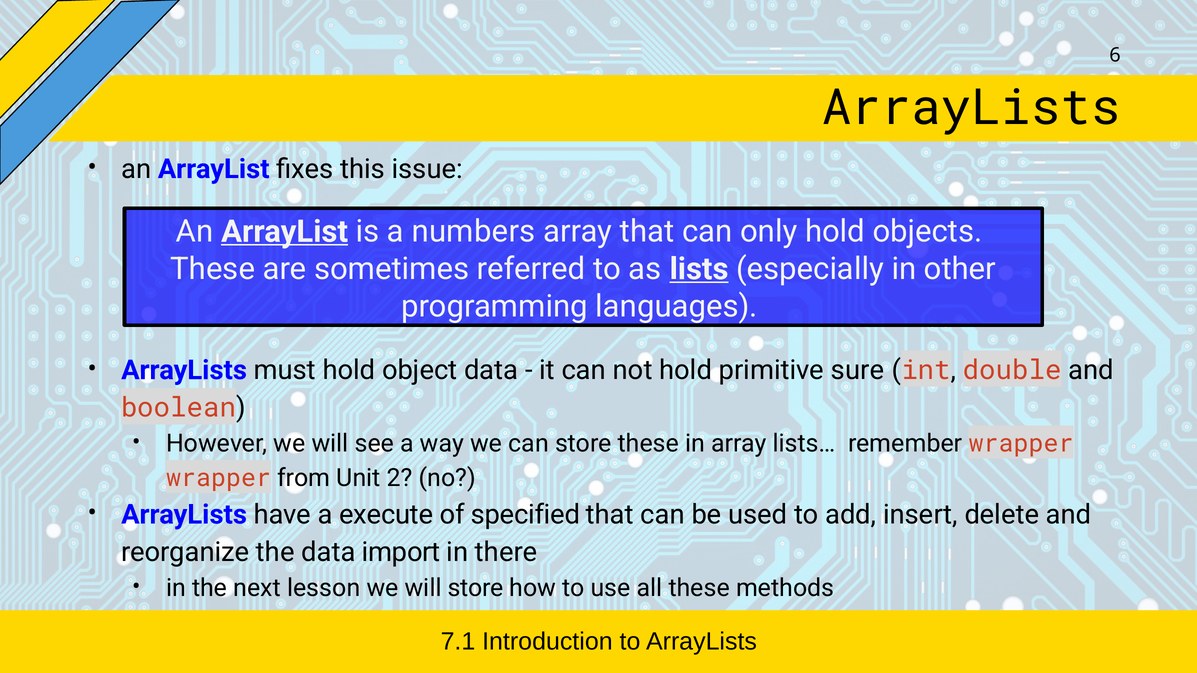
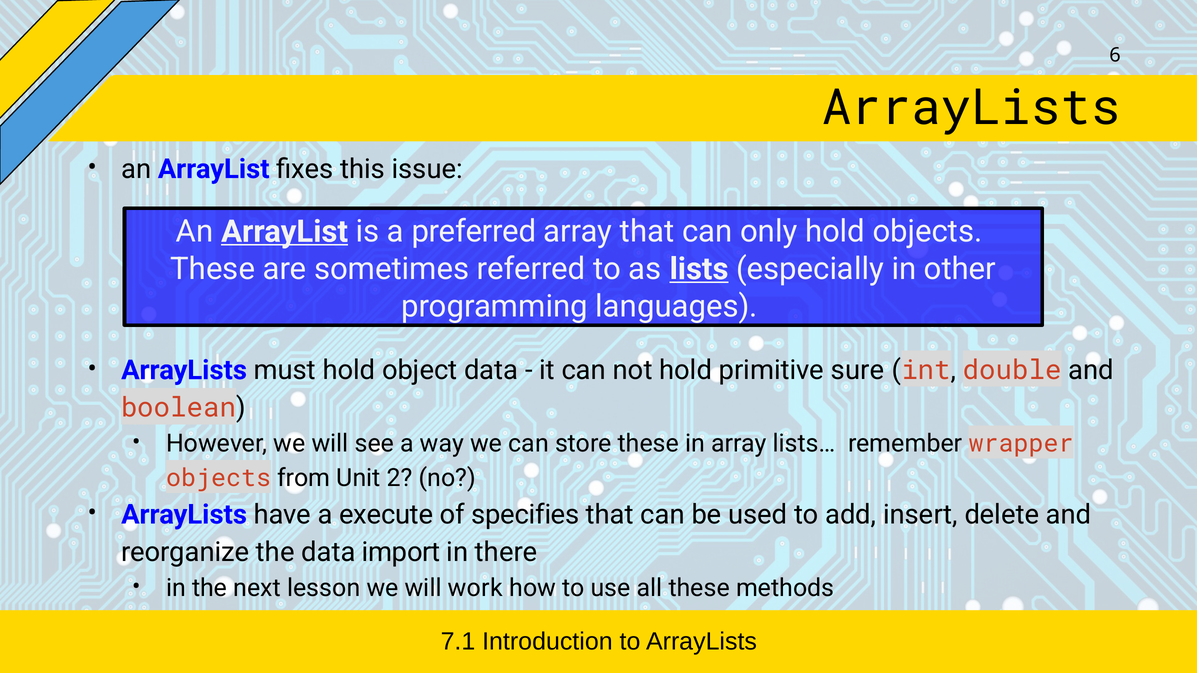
numbers: numbers -> preferred
wrapper at (219, 478): wrapper -> objects
specified: specified -> specifies
will store: store -> work
